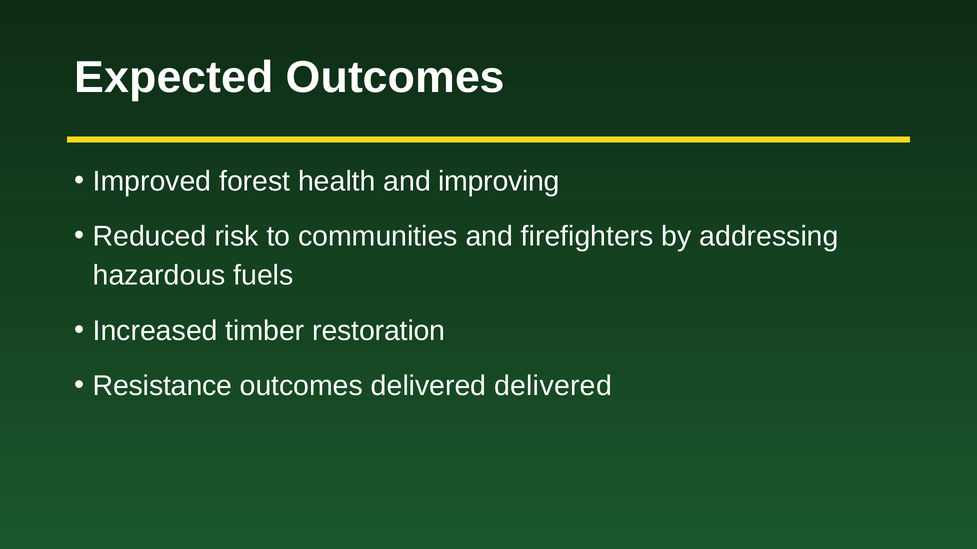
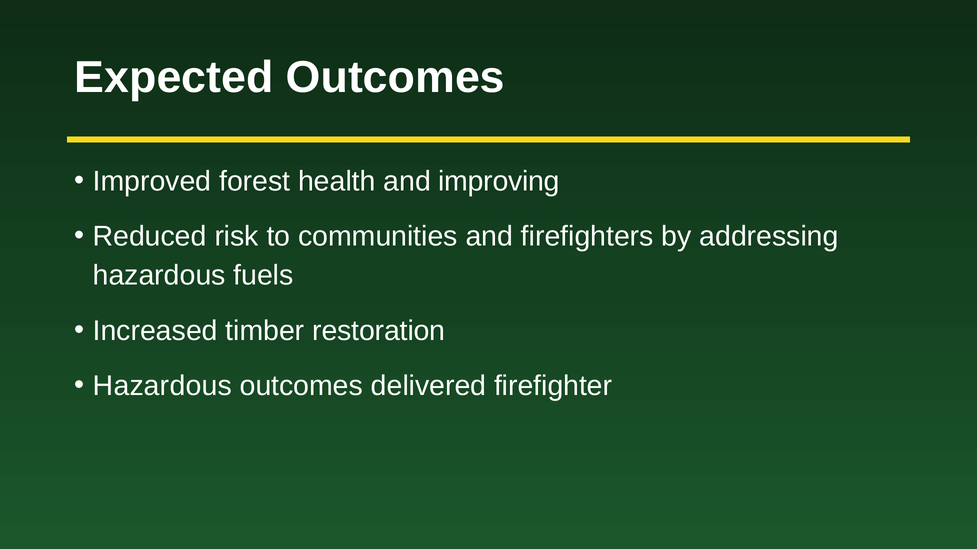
Resistance at (162, 386): Resistance -> Hazardous
delivered delivered: delivered -> firefighter
